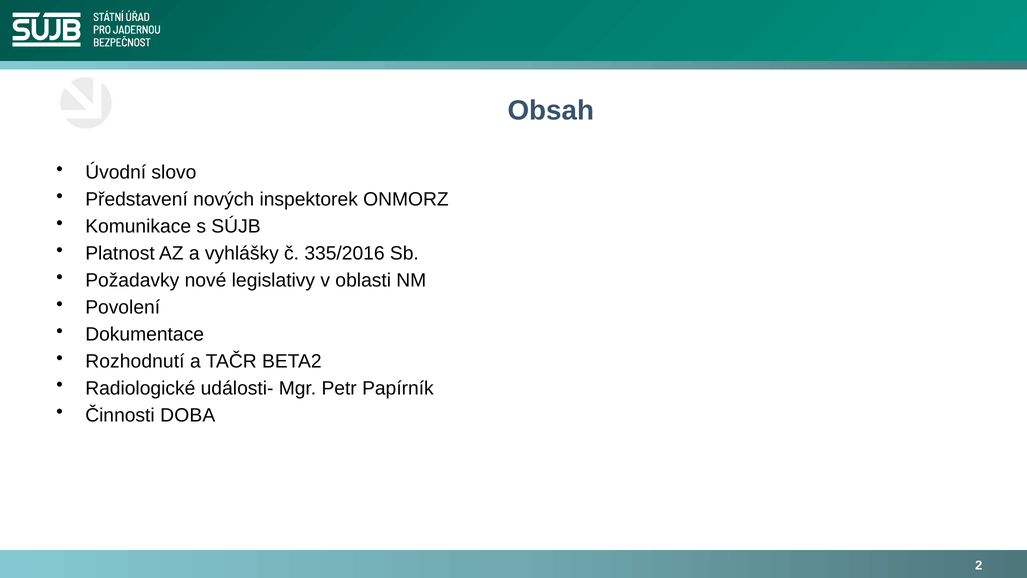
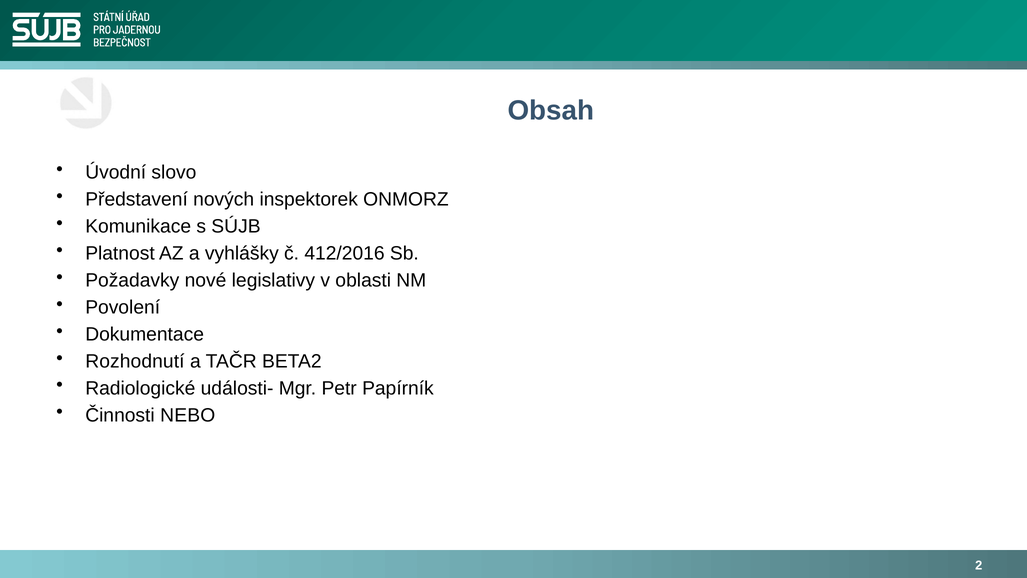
335/2016: 335/2016 -> 412/2016
DOBA: DOBA -> NEBO
